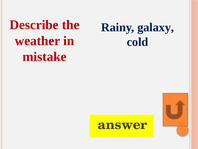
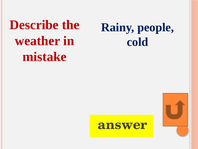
galaxy: galaxy -> people
